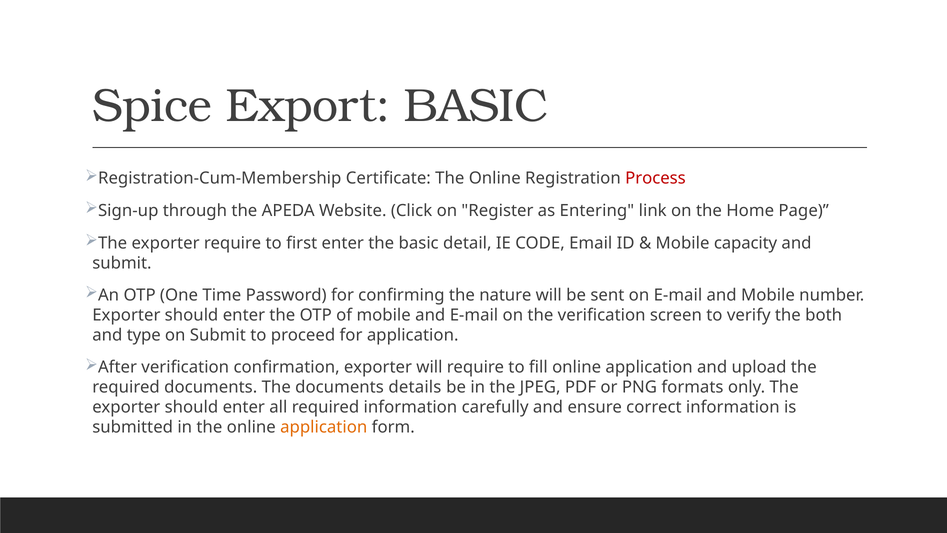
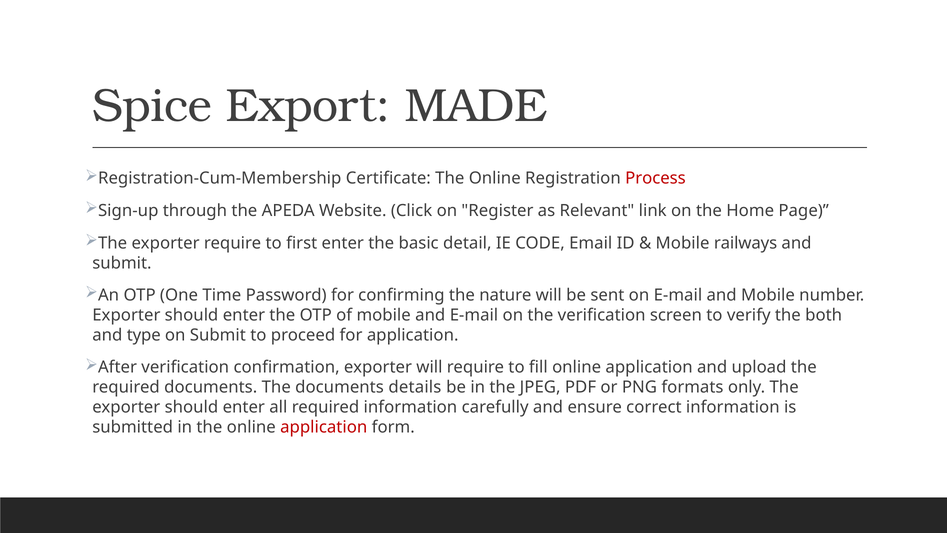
Export BASIC: BASIC -> MADE
Entering: Entering -> Relevant
capacity: capacity -> railways
application at (324, 427) colour: orange -> red
